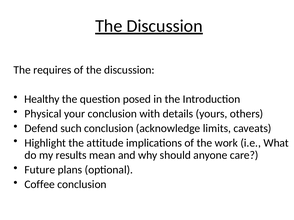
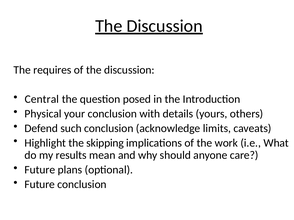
Healthy: Healthy -> Central
attitude: attitude -> skipping
Coffee at (40, 185): Coffee -> Future
